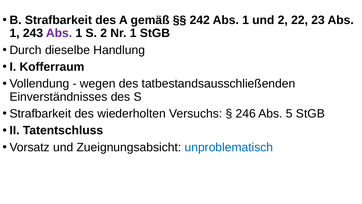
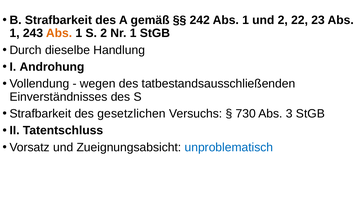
Abs at (59, 33) colour: purple -> orange
Kofferraum: Kofferraum -> Androhung
wiederholten: wiederholten -> gesetzlichen
246: 246 -> 730
5: 5 -> 3
